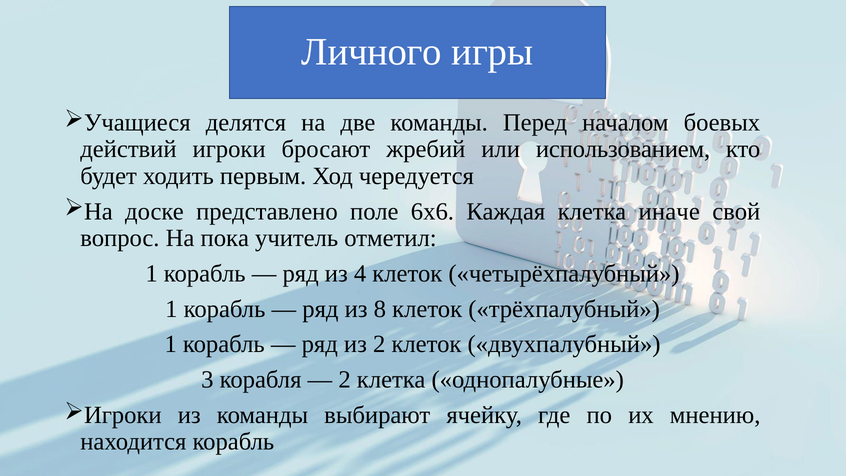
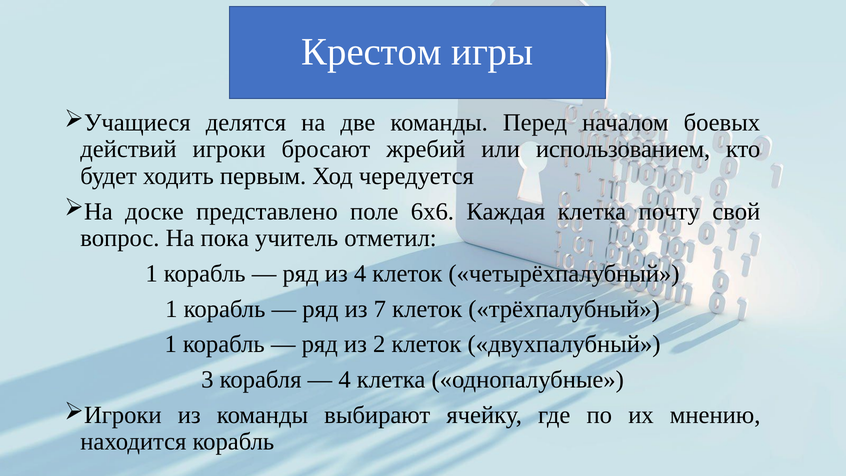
Личного: Личного -> Крестом
иначе: иначе -> почту
8: 8 -> 7
2 at (345, 380): 2 -> 4
